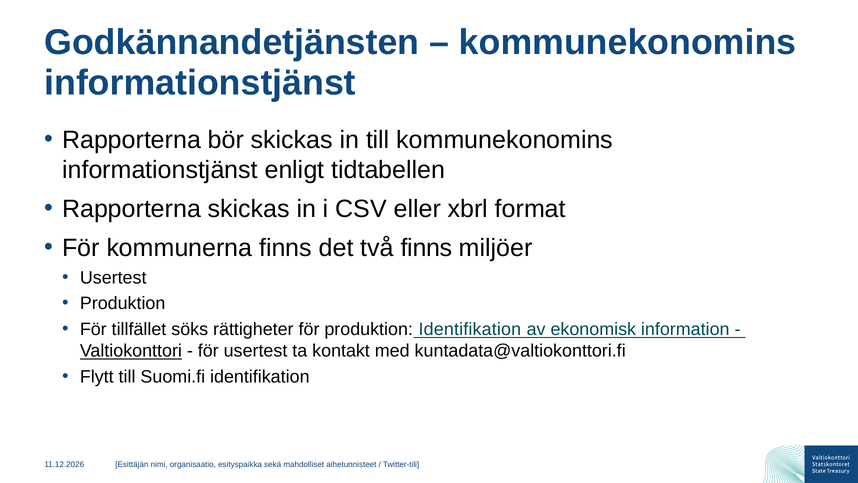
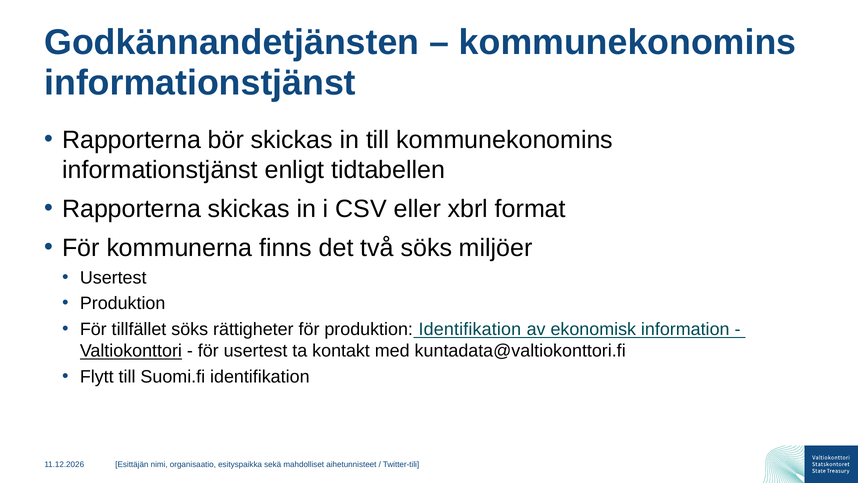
två finns: finns -> söks
